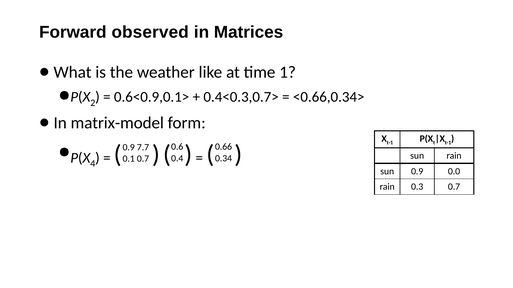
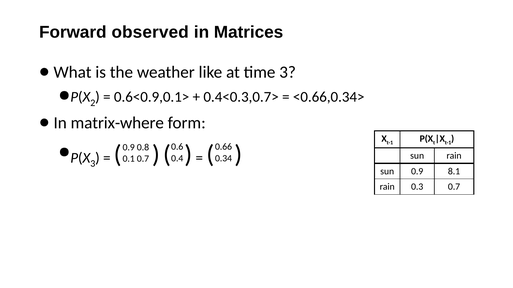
time 1: 1 -> 3
matrix-model: matrix-model -> matrix-where
7.7: 7.7 -> 0.8
4 at (93, 164): 4 -> 3
0.0: 0.0 -> 8.1
